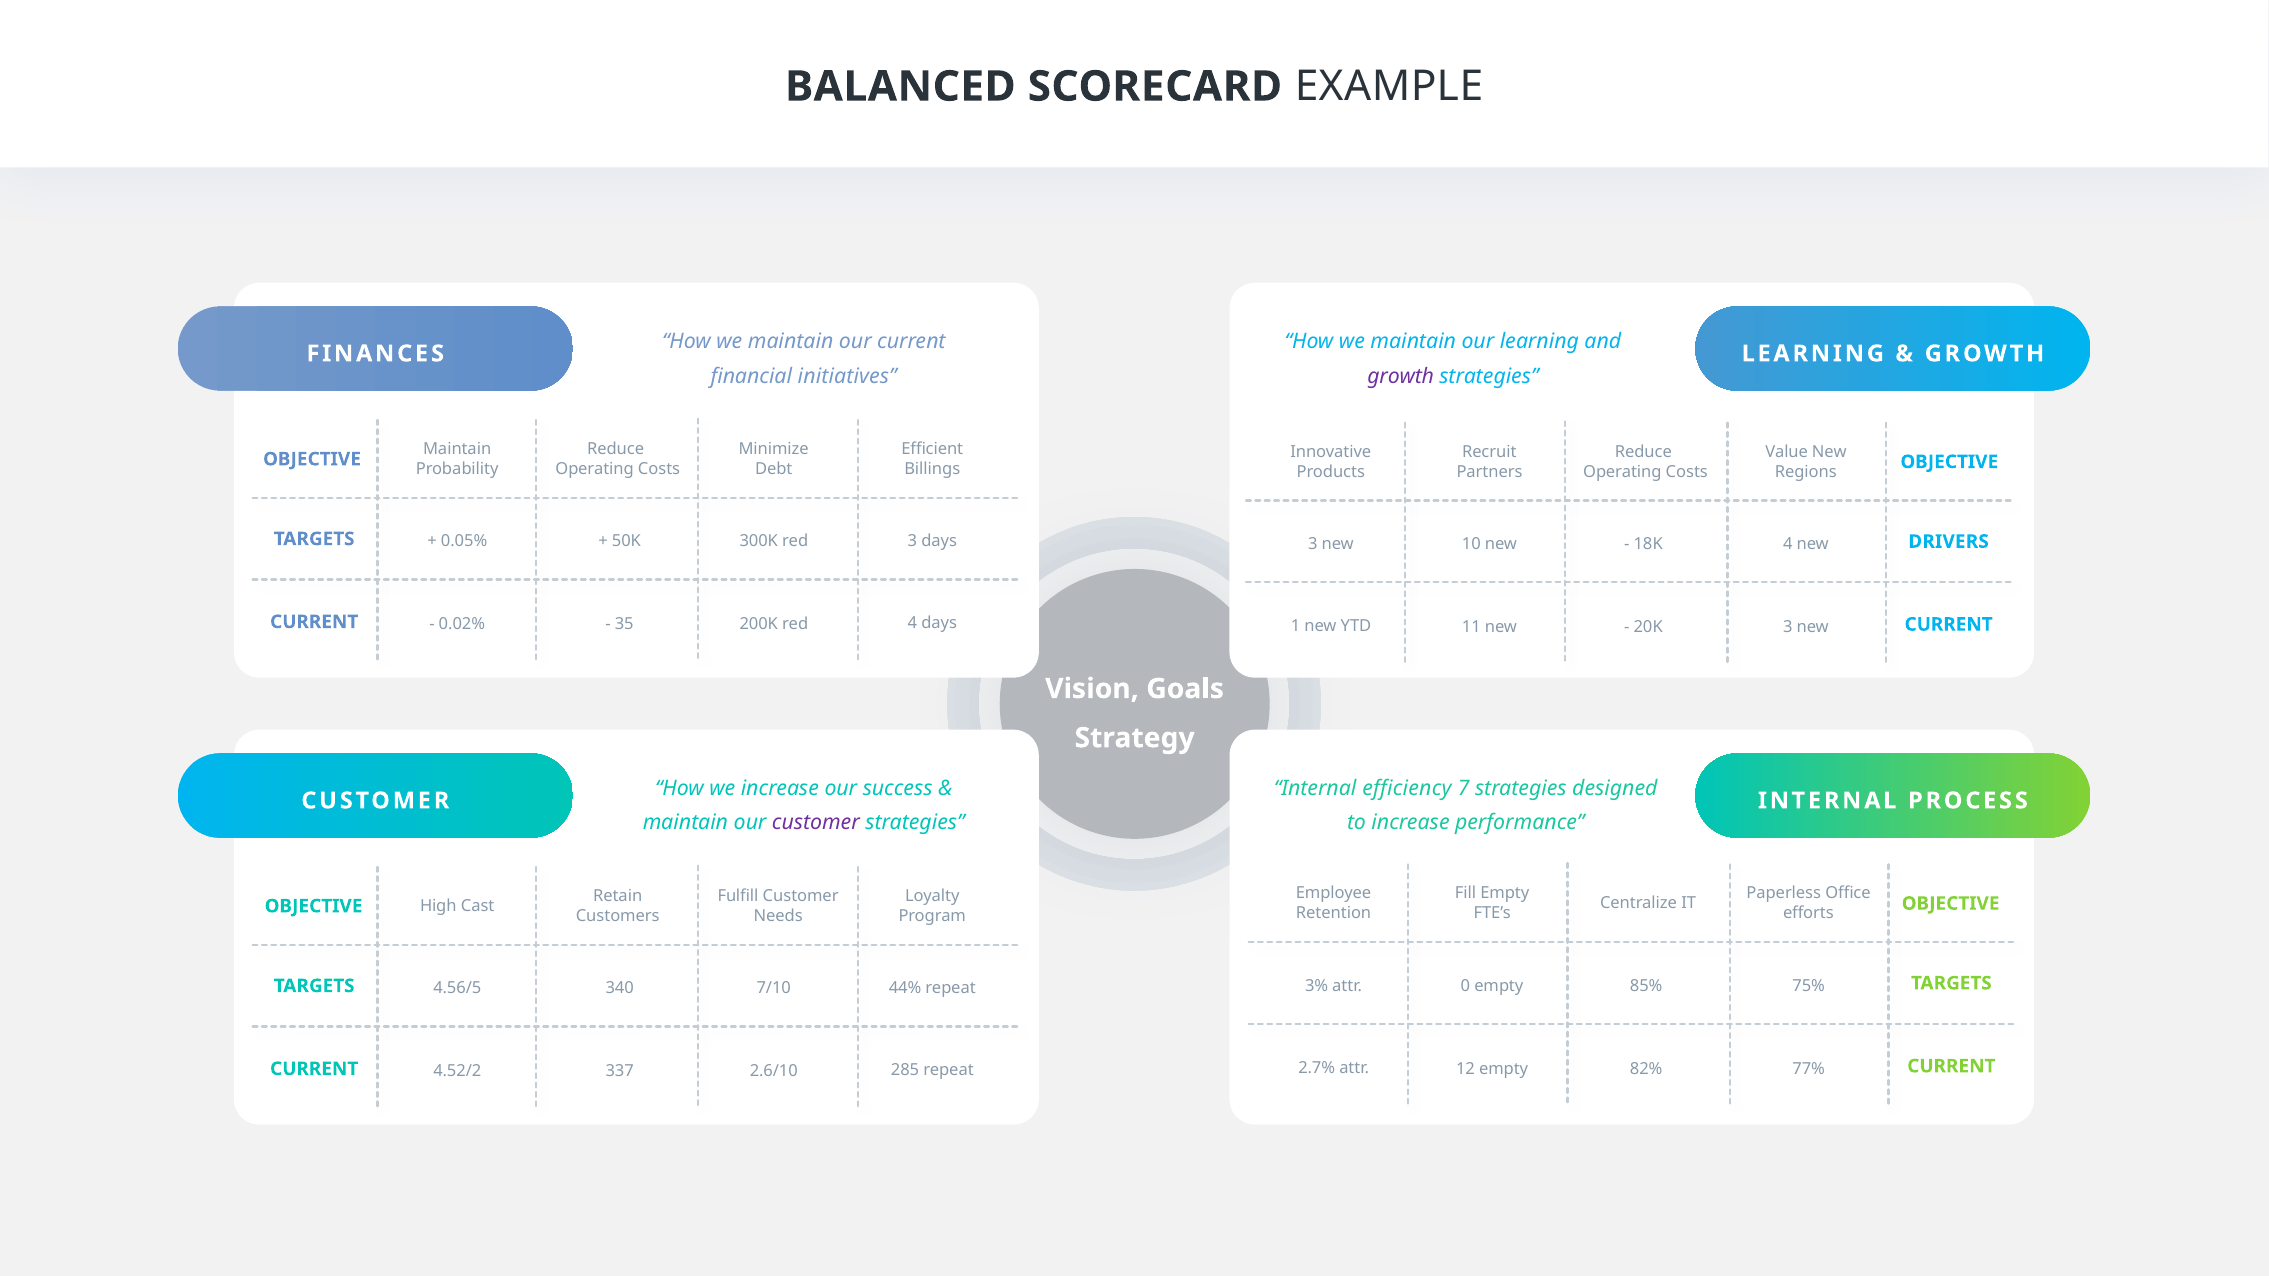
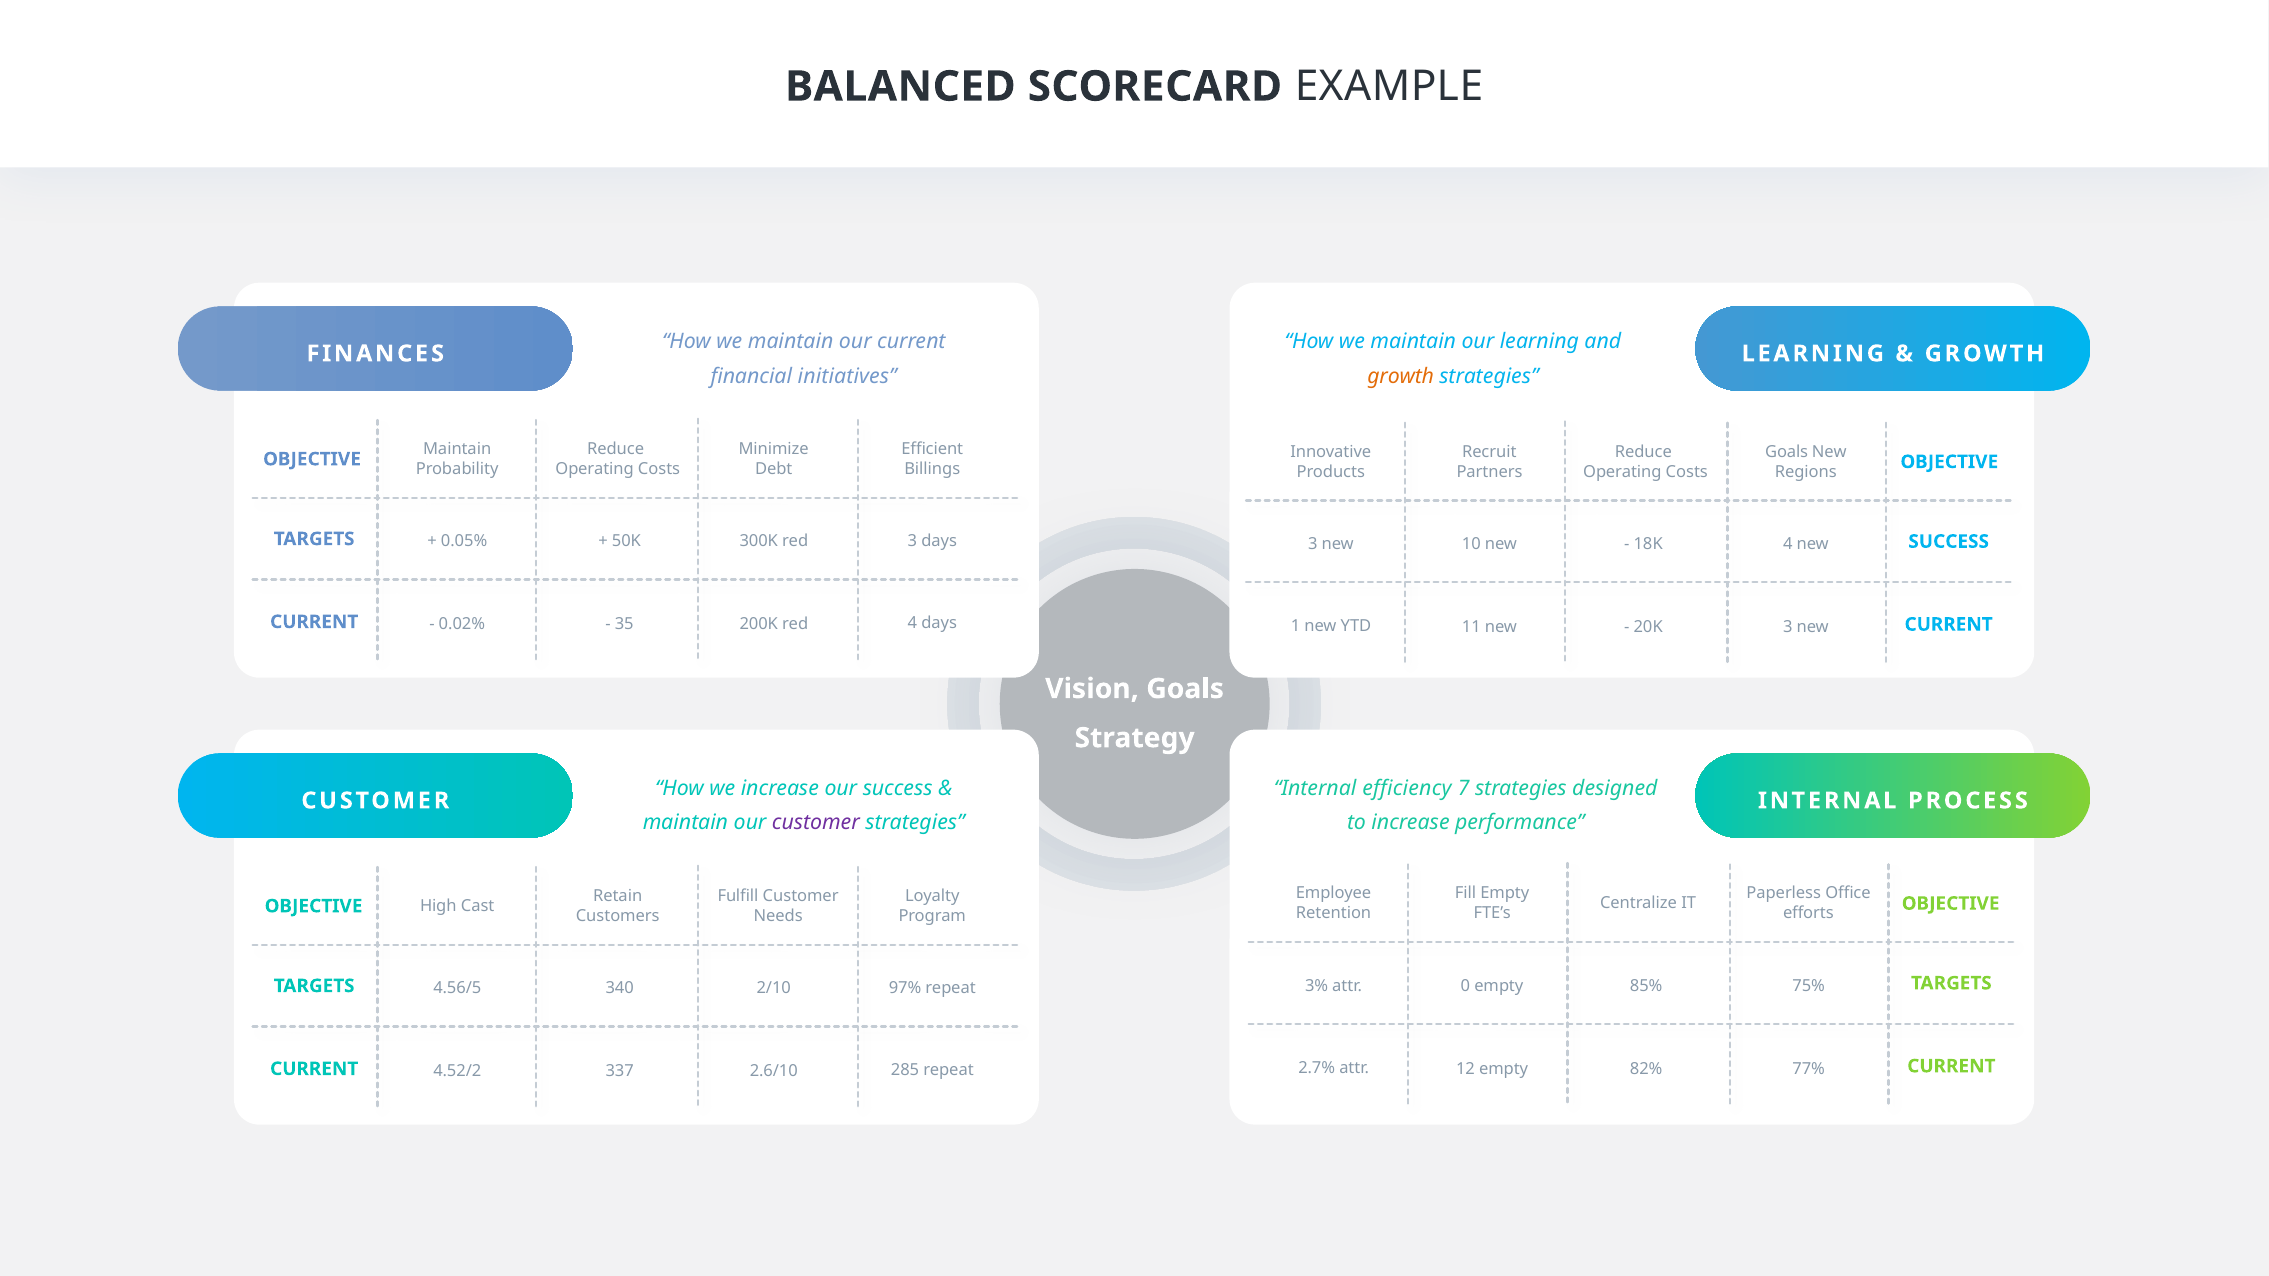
growth at (1401, 376) colour: purple -> orange
Value at (1787, 452): Value -> Goals
DRIVERS at (1949, 542): DRIVERS -> SUCCESS
7/10: 7/10 -> 2/10
44%: 44% -> 97%
